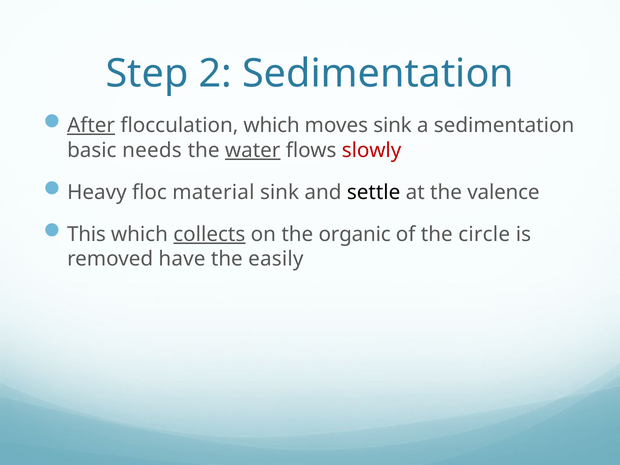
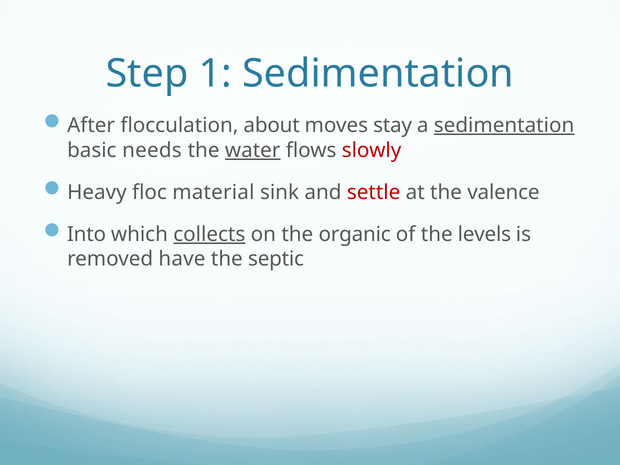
2: 2 -> 1
After underline: present -> none
flocculation which: which -> about
moves sink: sink -> stay
sedimentation at (504, 125) underline: none -> present
settle colour: black -> red
This: This -> Into
circle: circle -> levels
easily: easily -> septic
